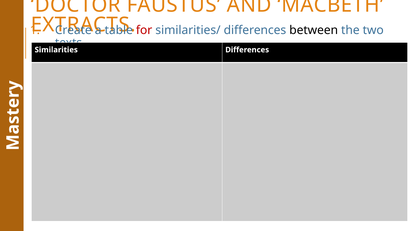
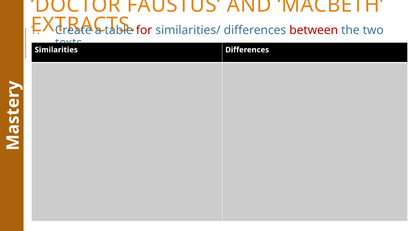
between colour: black -> red
